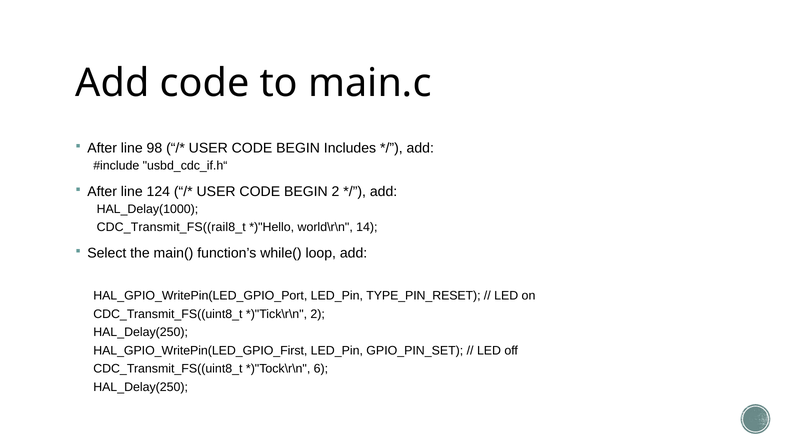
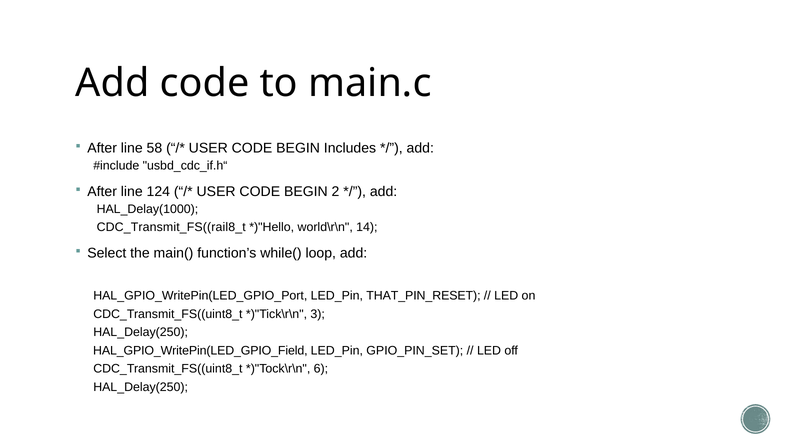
98: 98 -> 58
TYPE_PIN_RESET: TYPE_PIN_RESET -> THAT_PIN_RESET
2 at (318, 314): 2 -> 3
HAL_GPIO_WritePin(LED_GPIO_First: HAL_GPIO_WritePin(LED_GPIO_First -> HAL_GPIO_WritePin(LED_GPIO_Field
